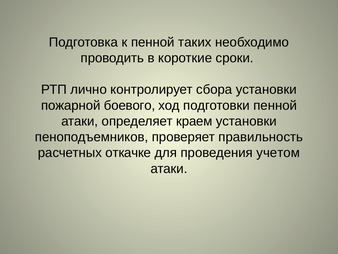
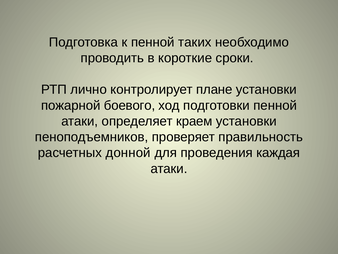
сбора: сбора -> плане
откачке: откачке -> донной
учетом: учетом -> каждая
